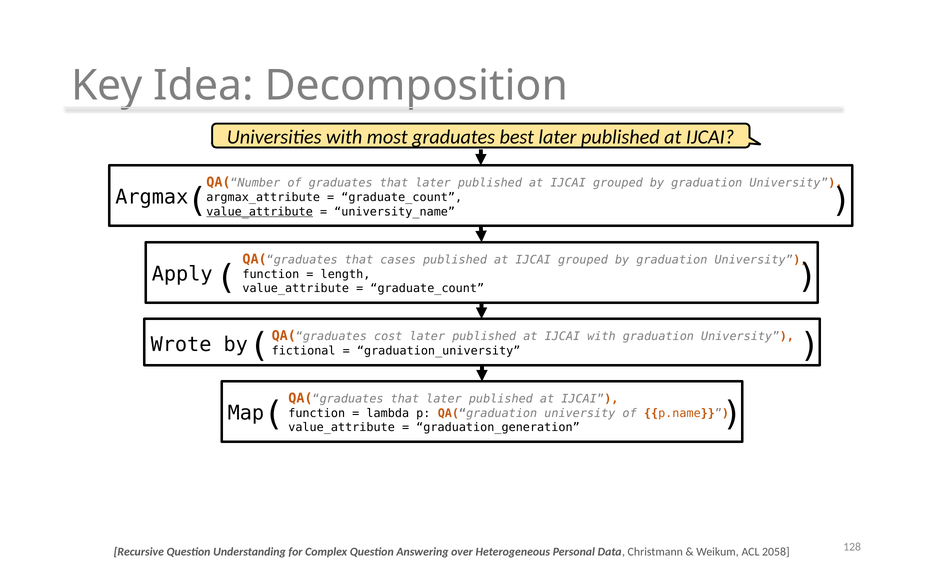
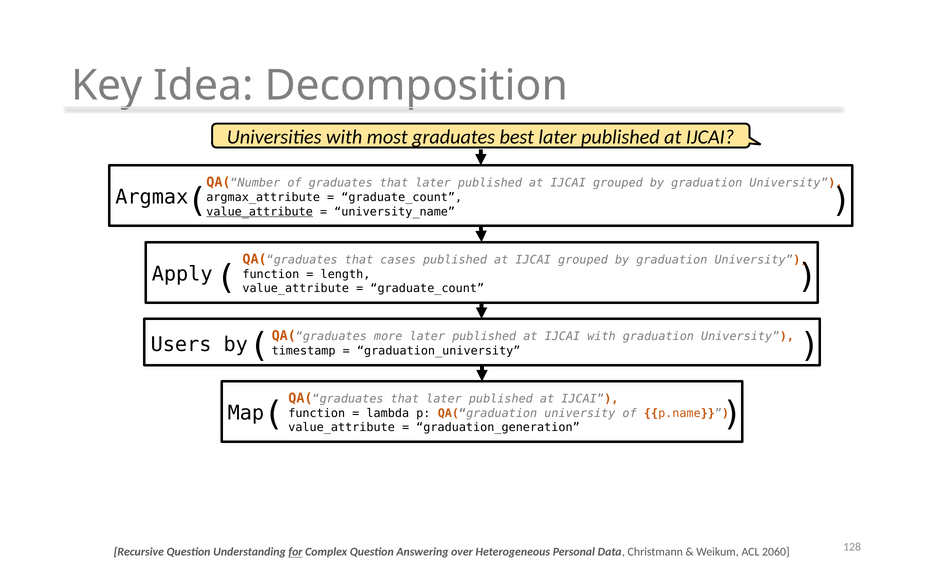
cost: cost -> more
Wrote: Wrote -> Users
fictional: fictional -> timestamp
for underline: none -> present
2058: 2058 -> 2060
